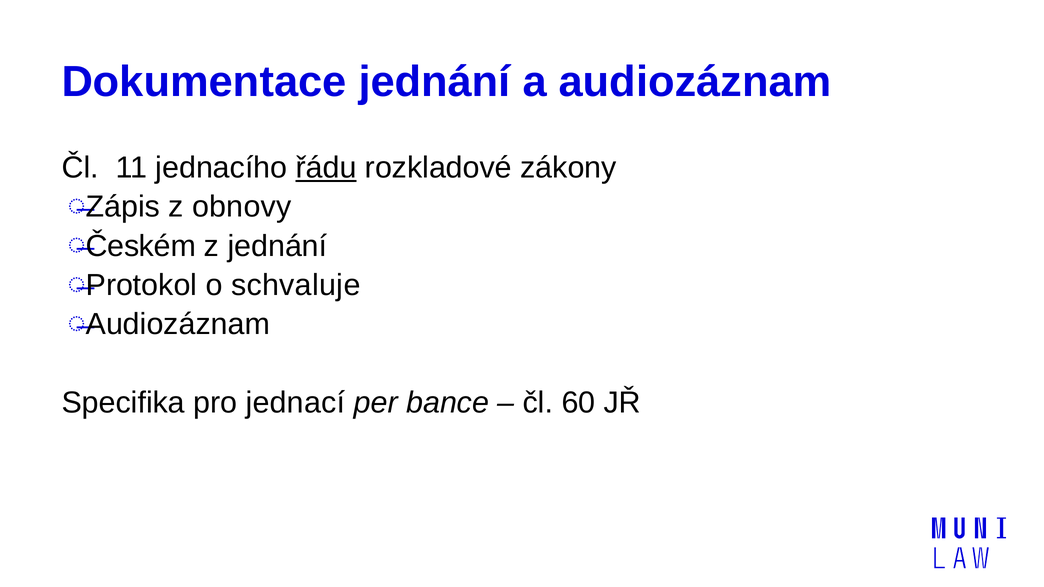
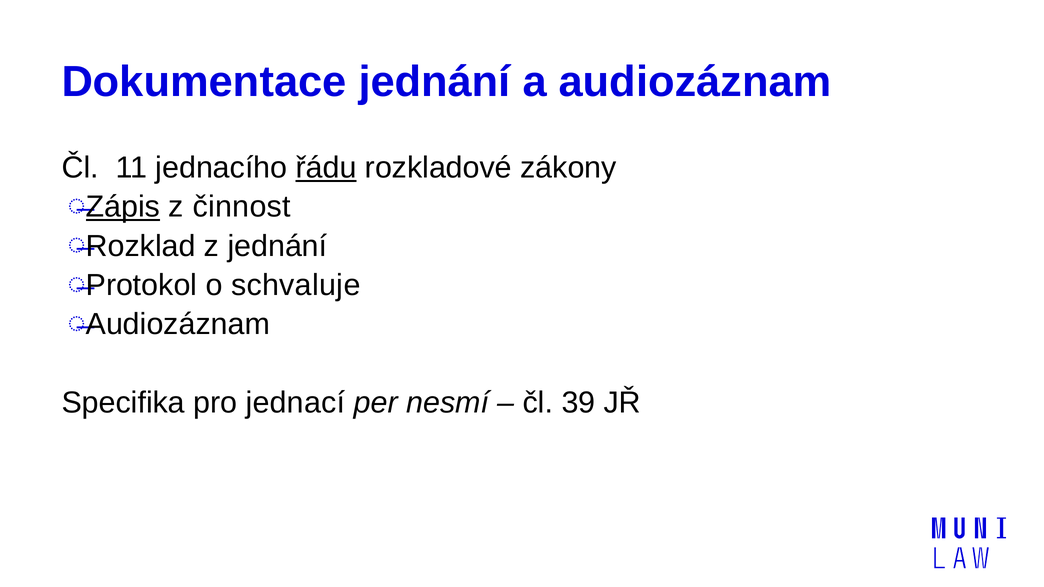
Zápis underline: none -> present
obnovy: obnovy -> činnost
Českém: Českém -> Rozklad
bance: bance -> nesmí
60: 60 -> 39
